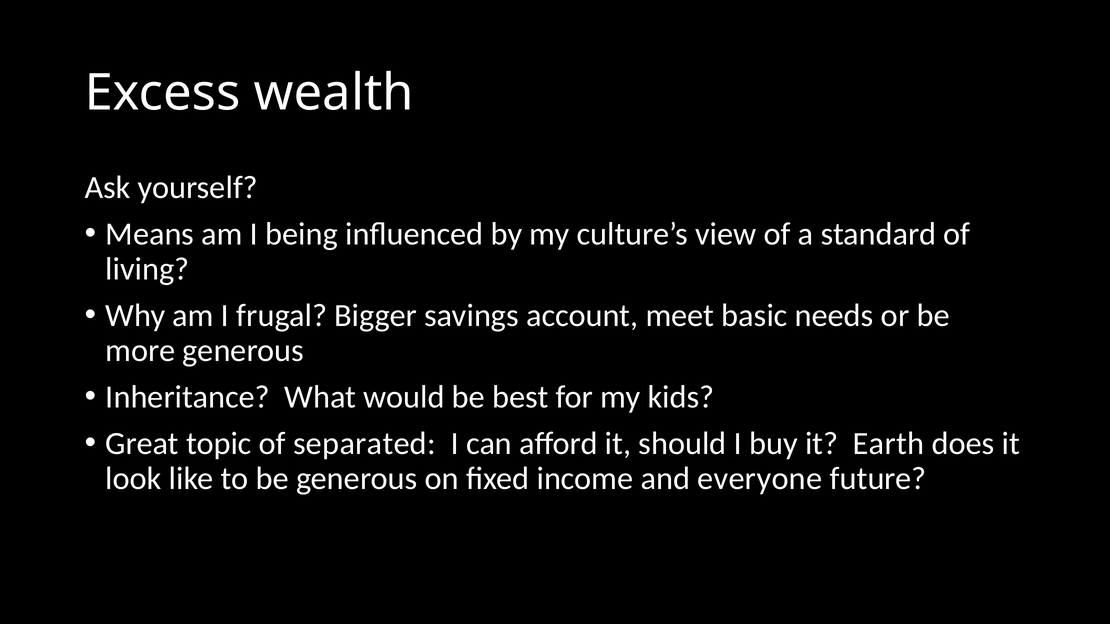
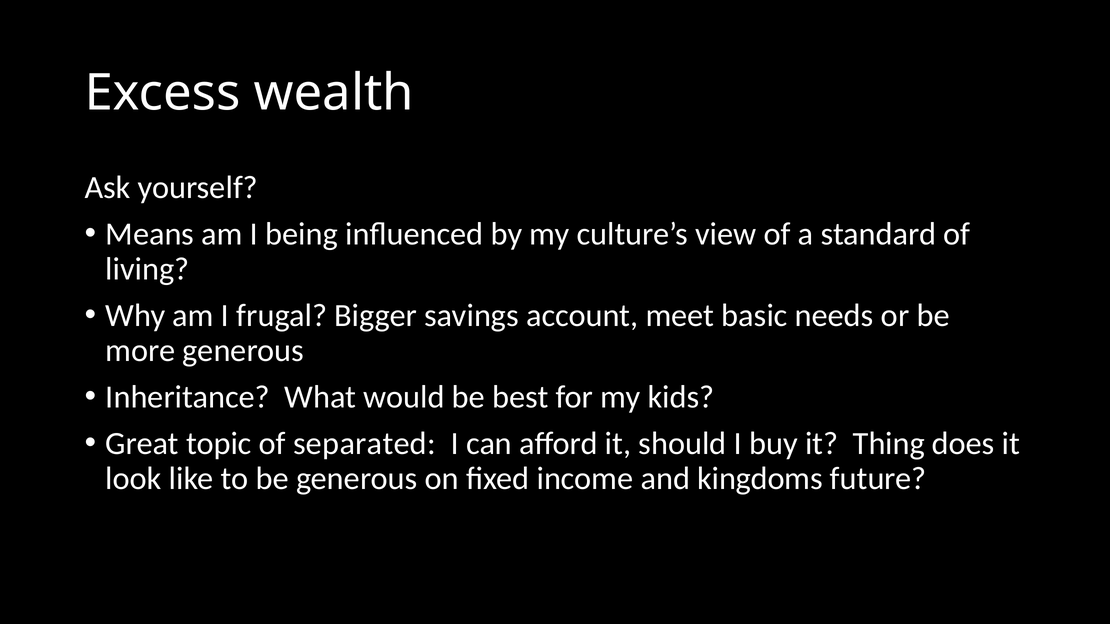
Earth: Earth -> Thing
everyone: everyone -> kingdoms
